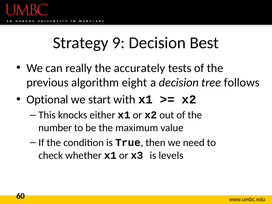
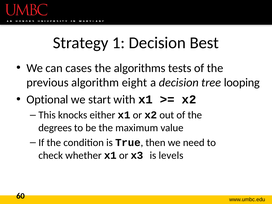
9: 9 -> 1
really: really -> cases
accurately: accurately -> algorithms
follows: follows -> looping
number: number -> degrees
